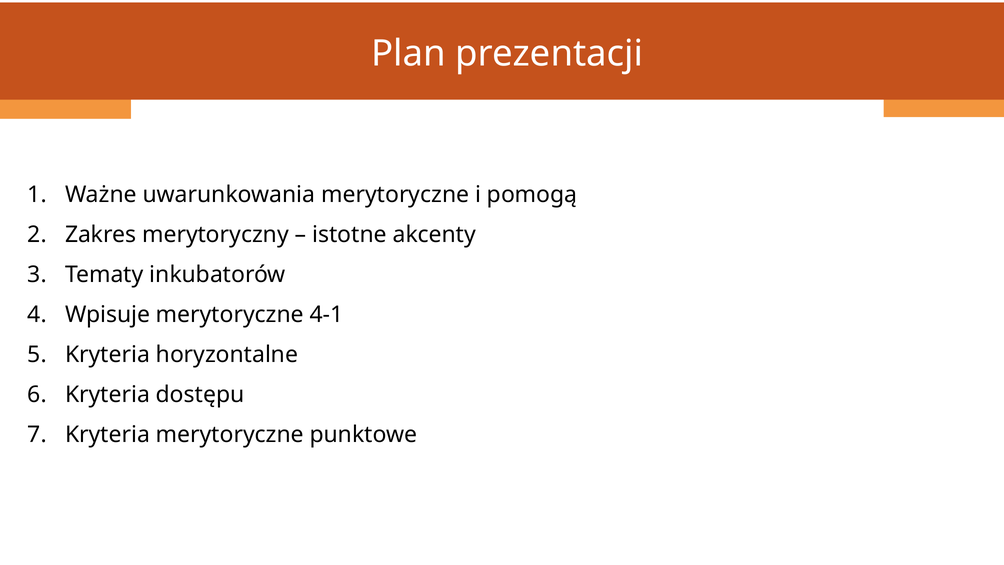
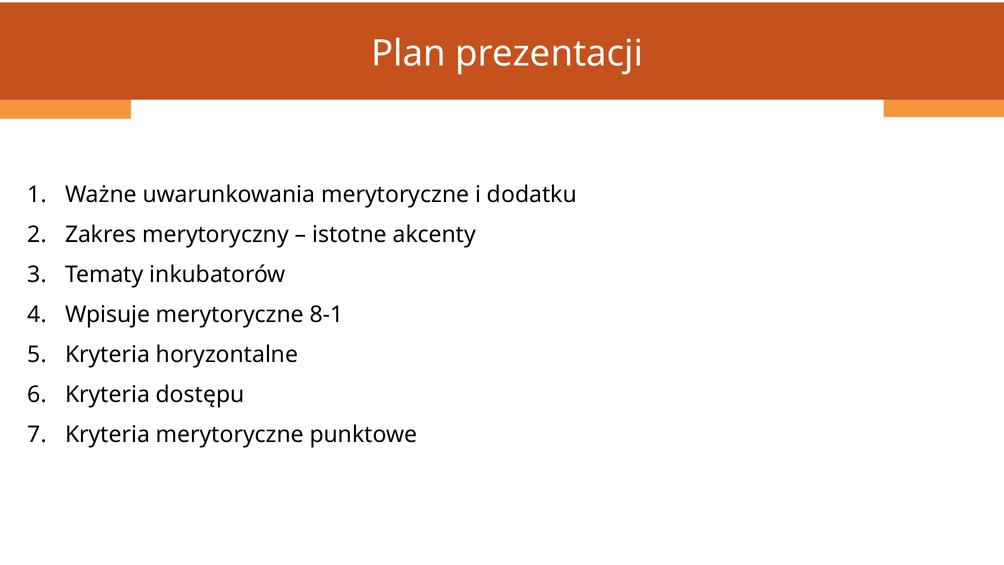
pomogą: pomogą -> dodatku
4-1: 4-1 -> 8-1
